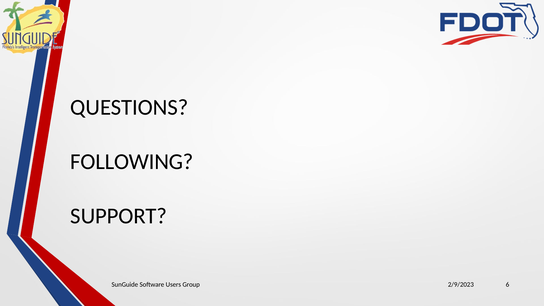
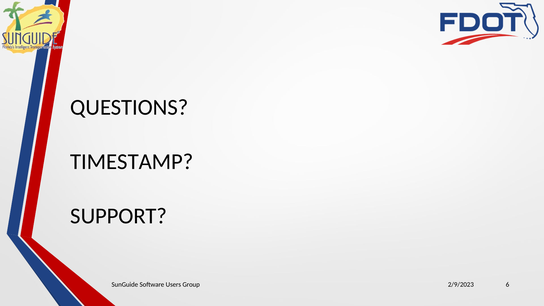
FOLLOWING: FOLLOWING -> TIMESTAMP
